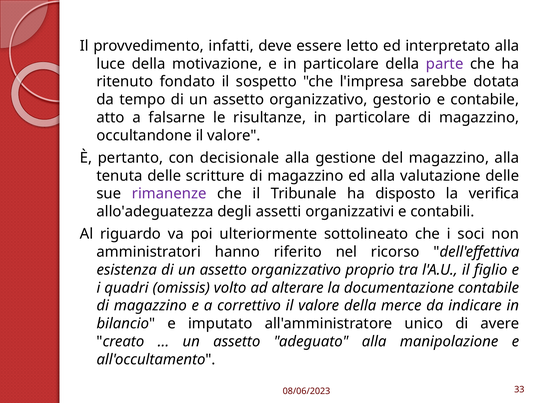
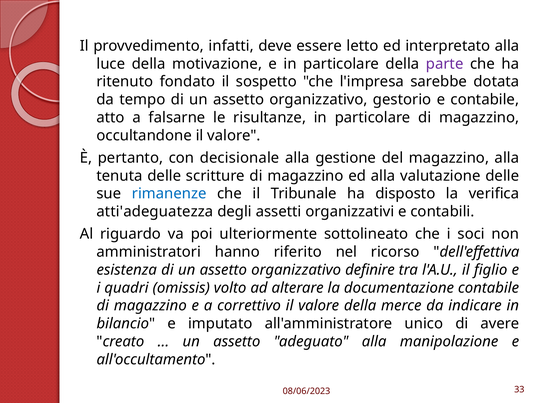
rimanenze colour: purple -> blue
allo'adeguatezza: allo'adeguatezza -> atti'adeguatezza
proprio: proprio -> definire
